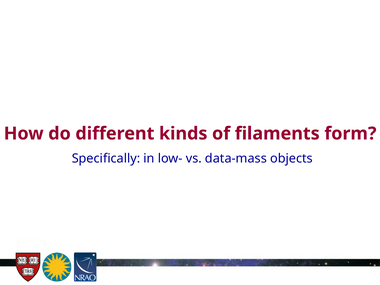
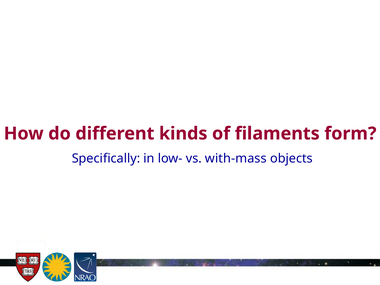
data-mass: data-mass -> with-mass
